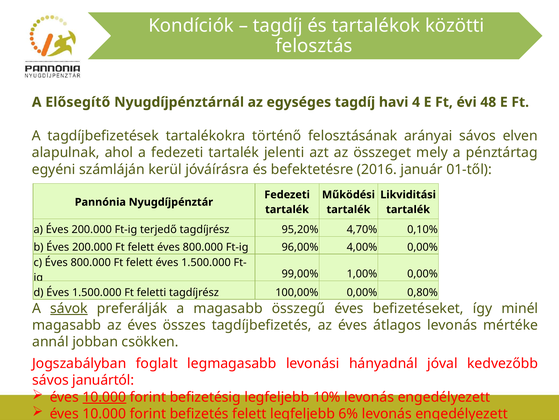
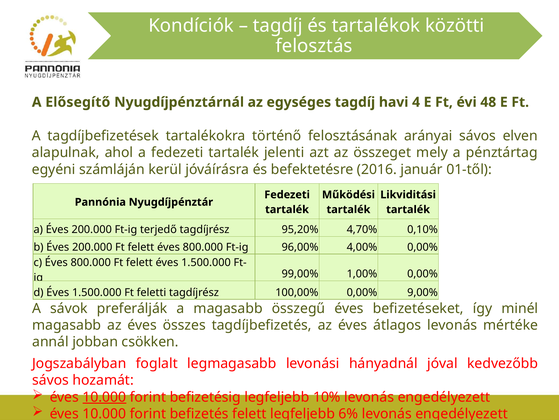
0,80%: 0,80% -> 9,00%
sávok underline: present -> none
januártól: januártól -> hozamát
